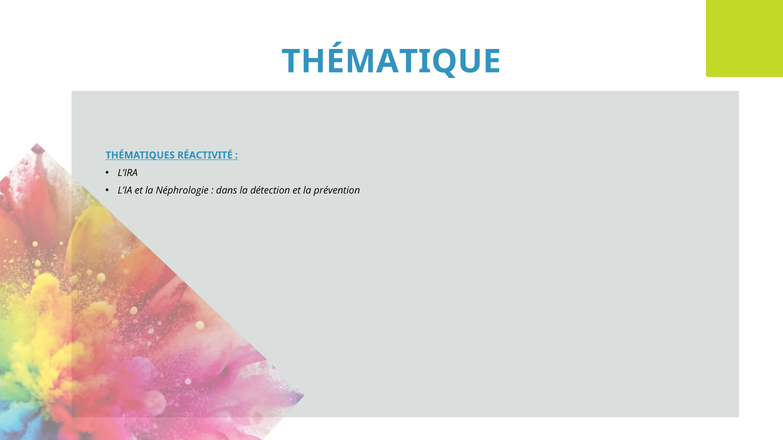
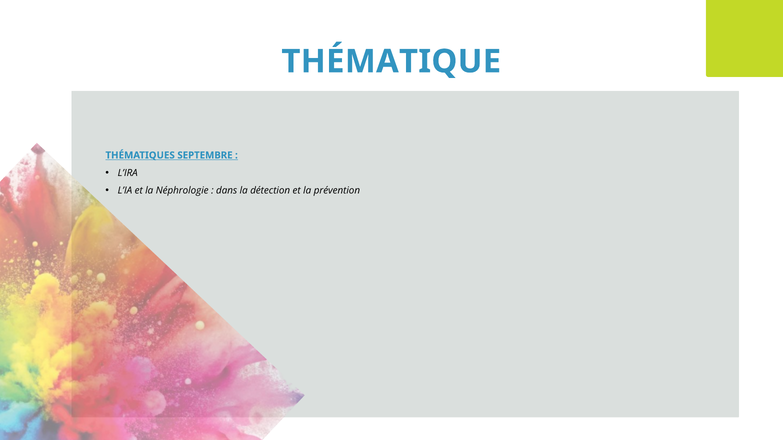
RÉACTIVITÉ: RÉACTIVITÉ -> SEPTEMBRE
